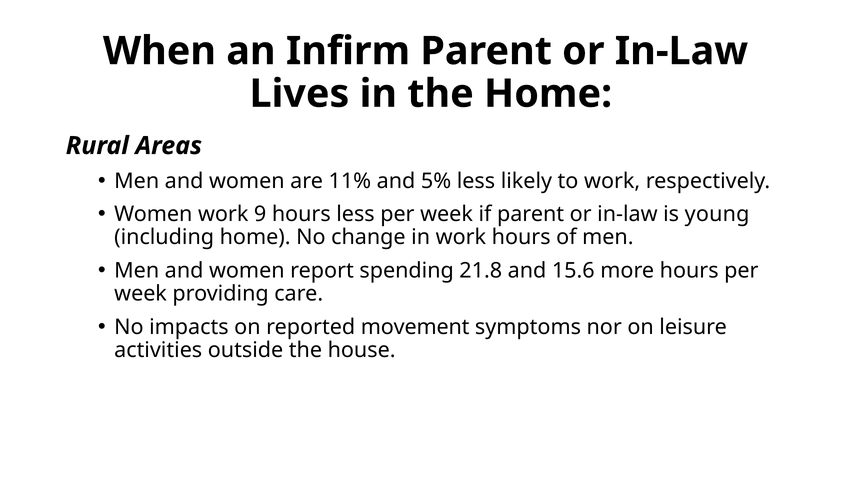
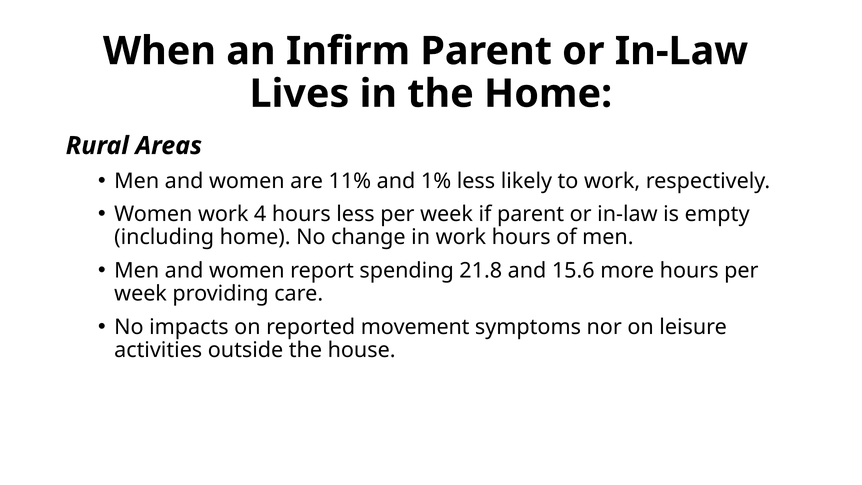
5%: 5% -> 1%
9: 9 -> 4
young: young -> empty
